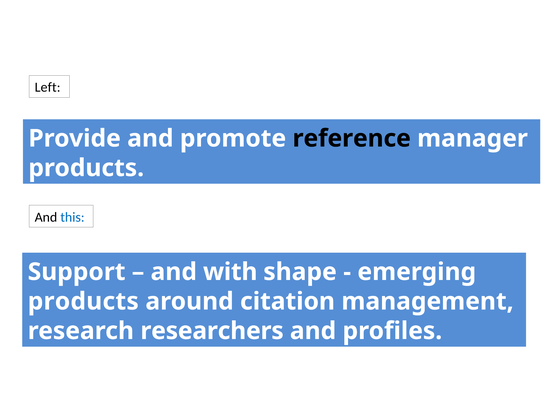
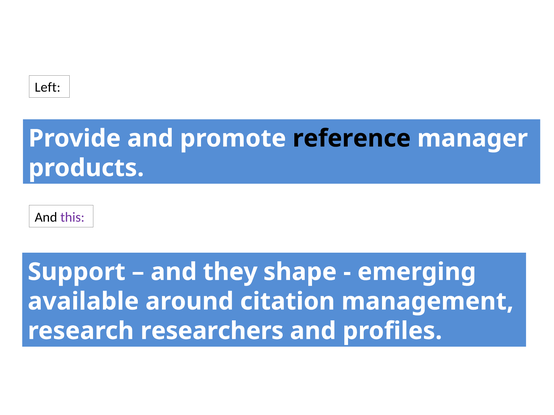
this colour: blue -> purple
with: with -> they
products at (83, 302): products -> available
